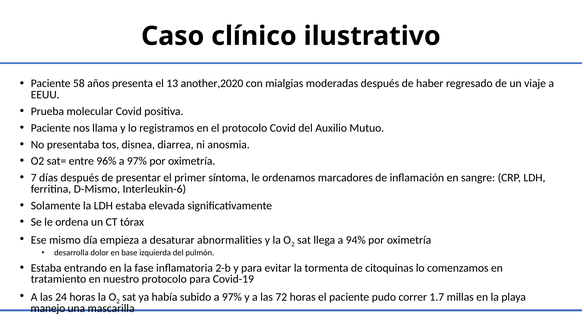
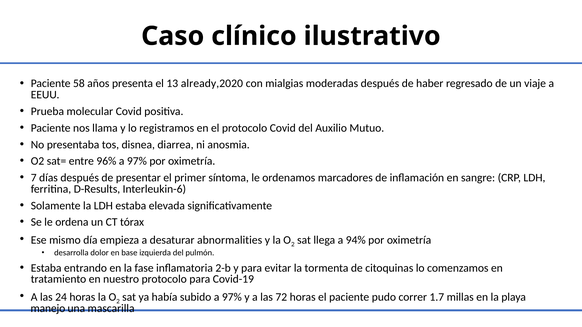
another,2020: another,2020 -> already,2020
D-Mismo: D-Mismo -> D-Results
